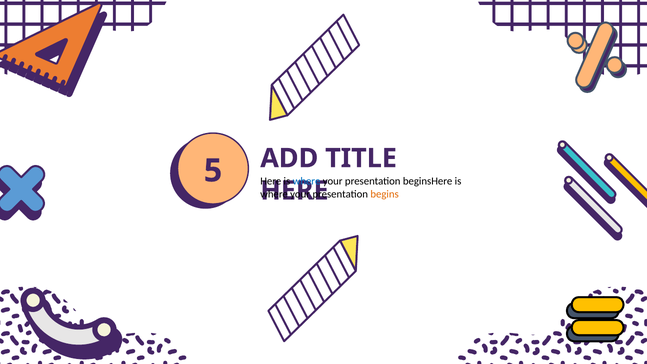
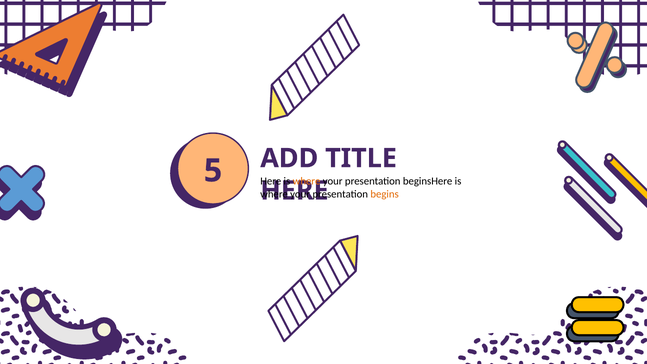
where at (307, 181) colour: blue -> orange
